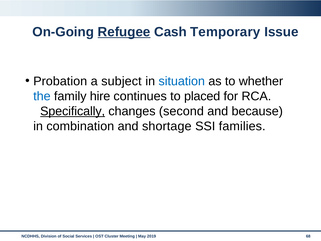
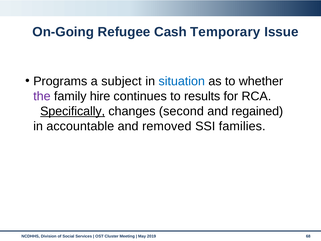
Refugee underline: present -> none
Probation: Probation -> Programs
the colour: blue -> purple
placed: placed -> results
because: because -> regained
combination: combination -> accountable
shortage: shortage -> removed
